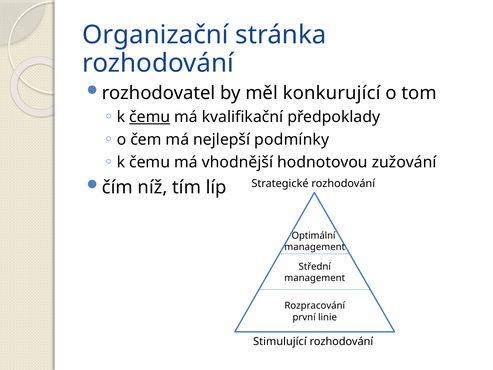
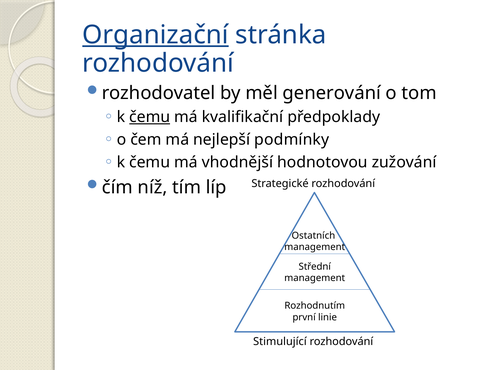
Organizační underline: none -> present
konkurující: konkurující -> generování
Optimální: Optimální -> Ostatních
Rozpracování: Rozpracování -> Rozhodnutím
